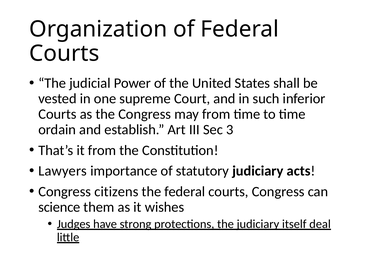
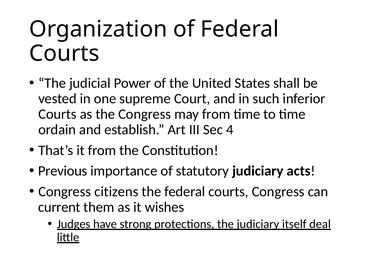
3: 3 -> 4
Lawyers: Lawyers -> Previous
science: science -> current
